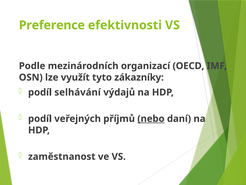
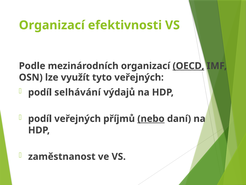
Preference at (52, 25): Preference -> Organizací
OECD underline: none -> present
tyto zákazníky: zákazníky -> veřejných
